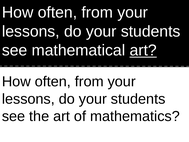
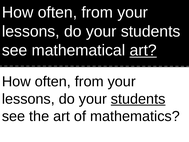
students at (138, 99) underline: none -> present
